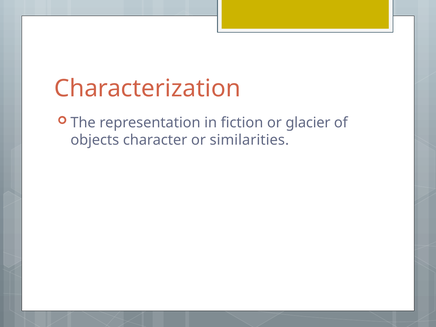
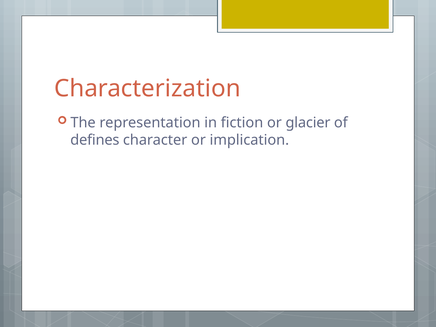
objects: objects -> defines
similarities: similarities -> implication
